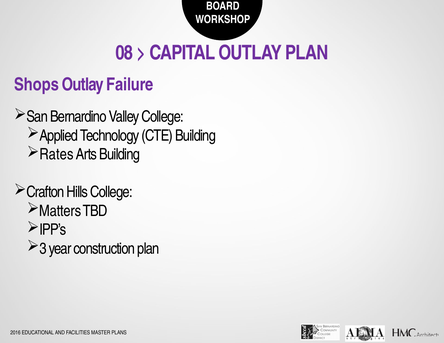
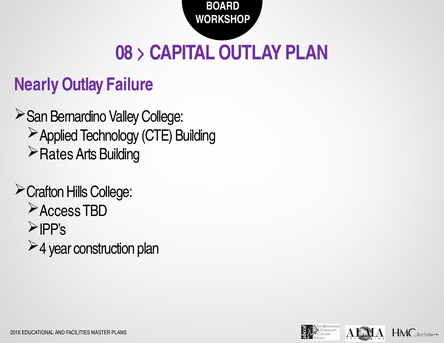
Shops: Shops -> Nearly
Matters: Matters -> Access
3: 3 -> 4
